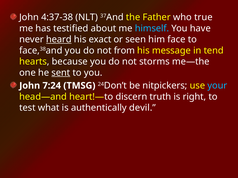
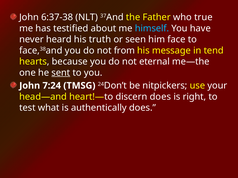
4:37-38: 4:37-38 -> 6:37-38
heard underline: present -> none
exact: exact -> truth
storms: storms -> eternal
your colour: light blue -> white
discern truth: truth -> does
authentically devil: devil -> does
